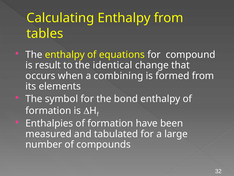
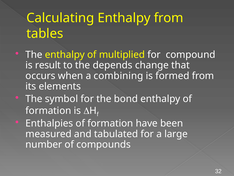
equations: equations -> multiplied
identical: identical -> depends
